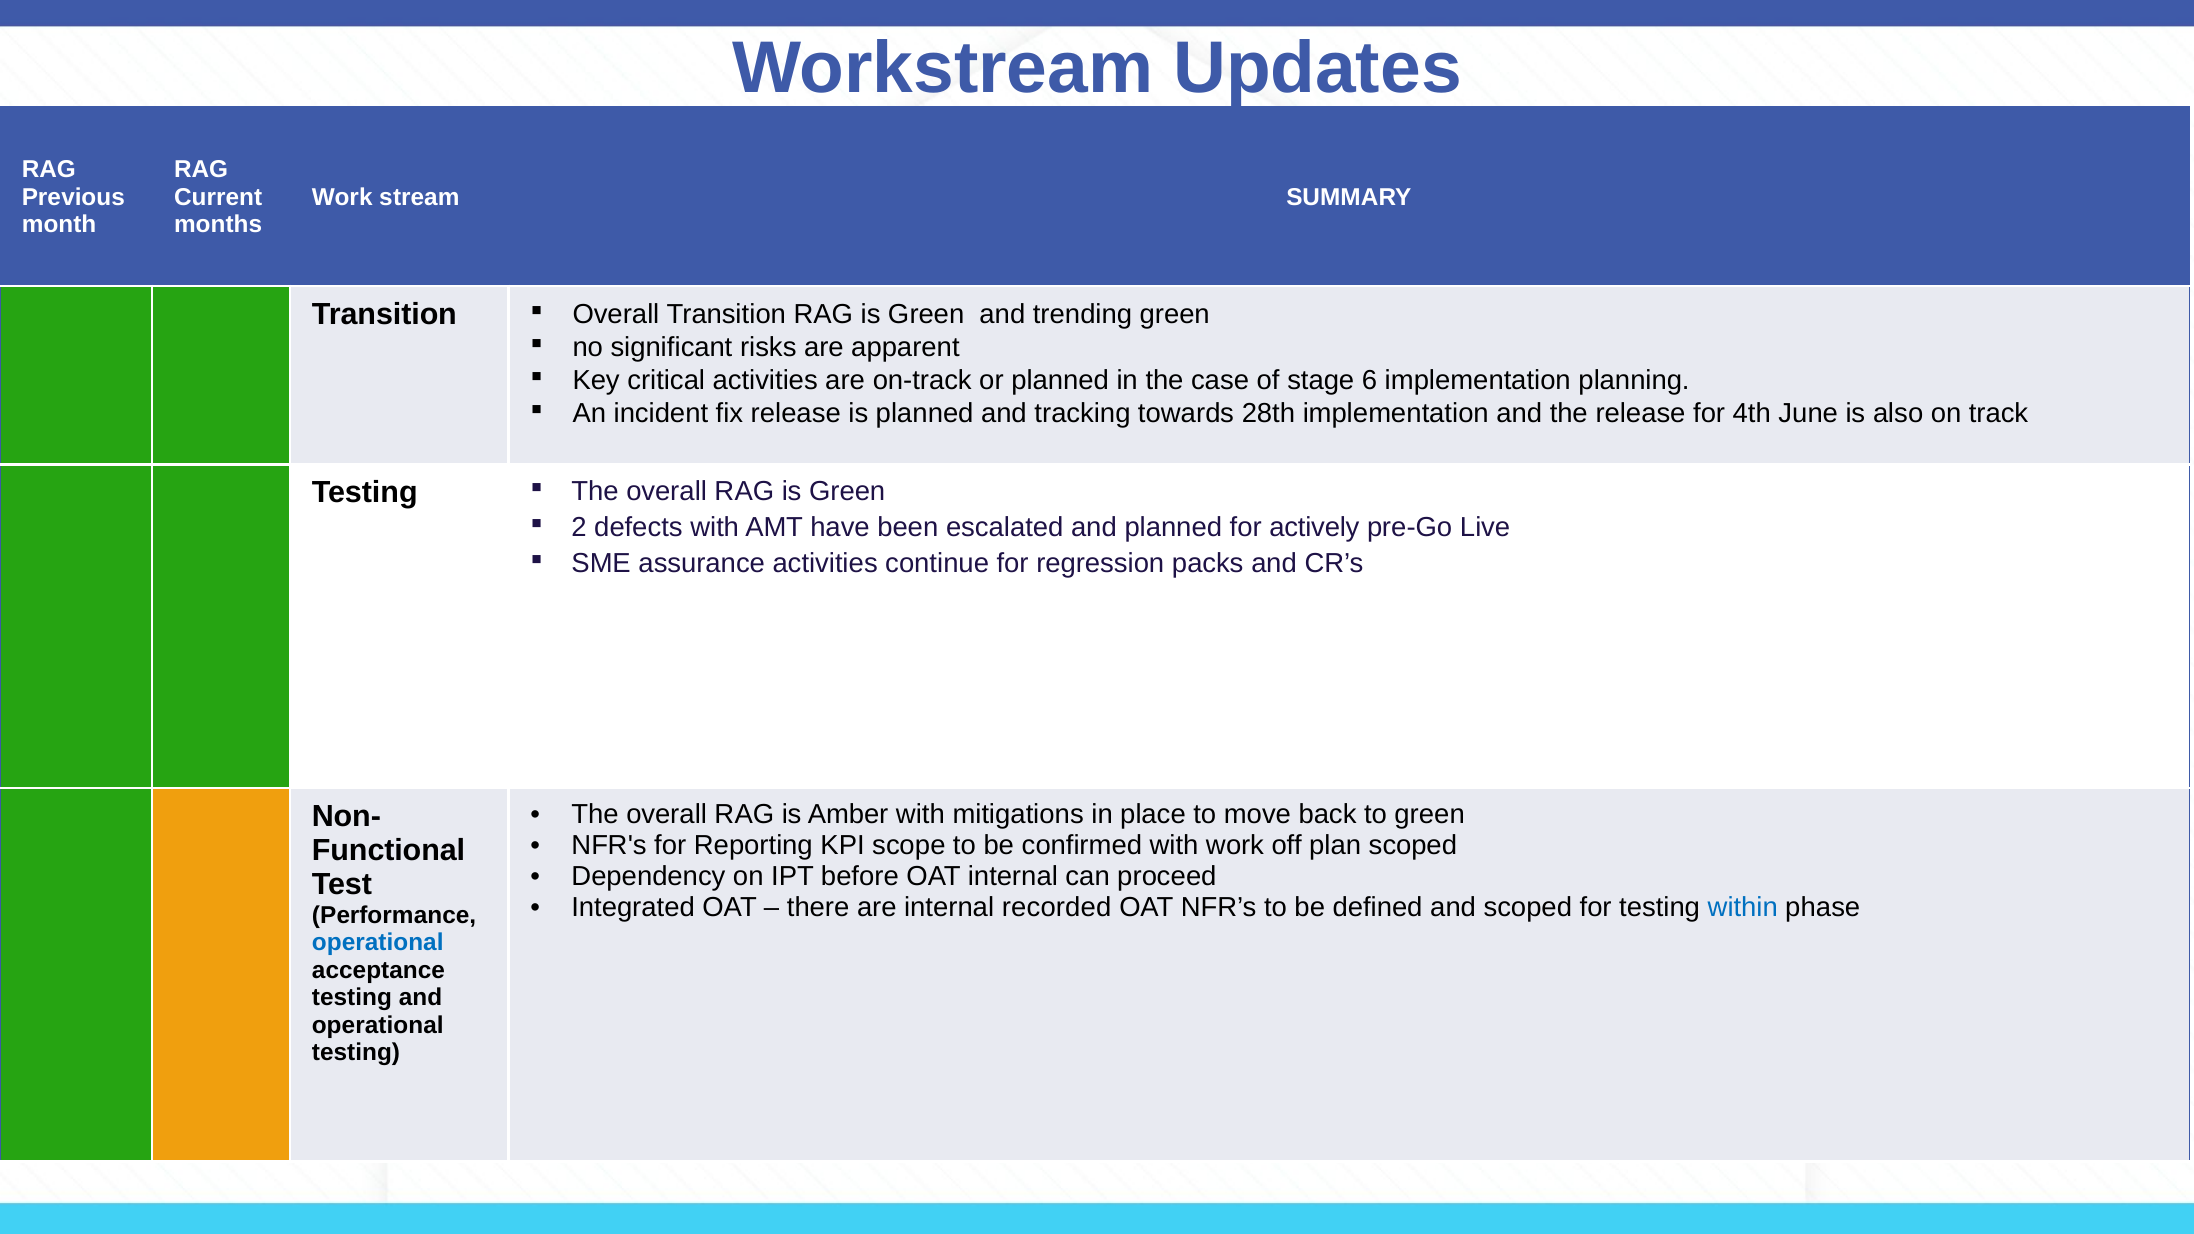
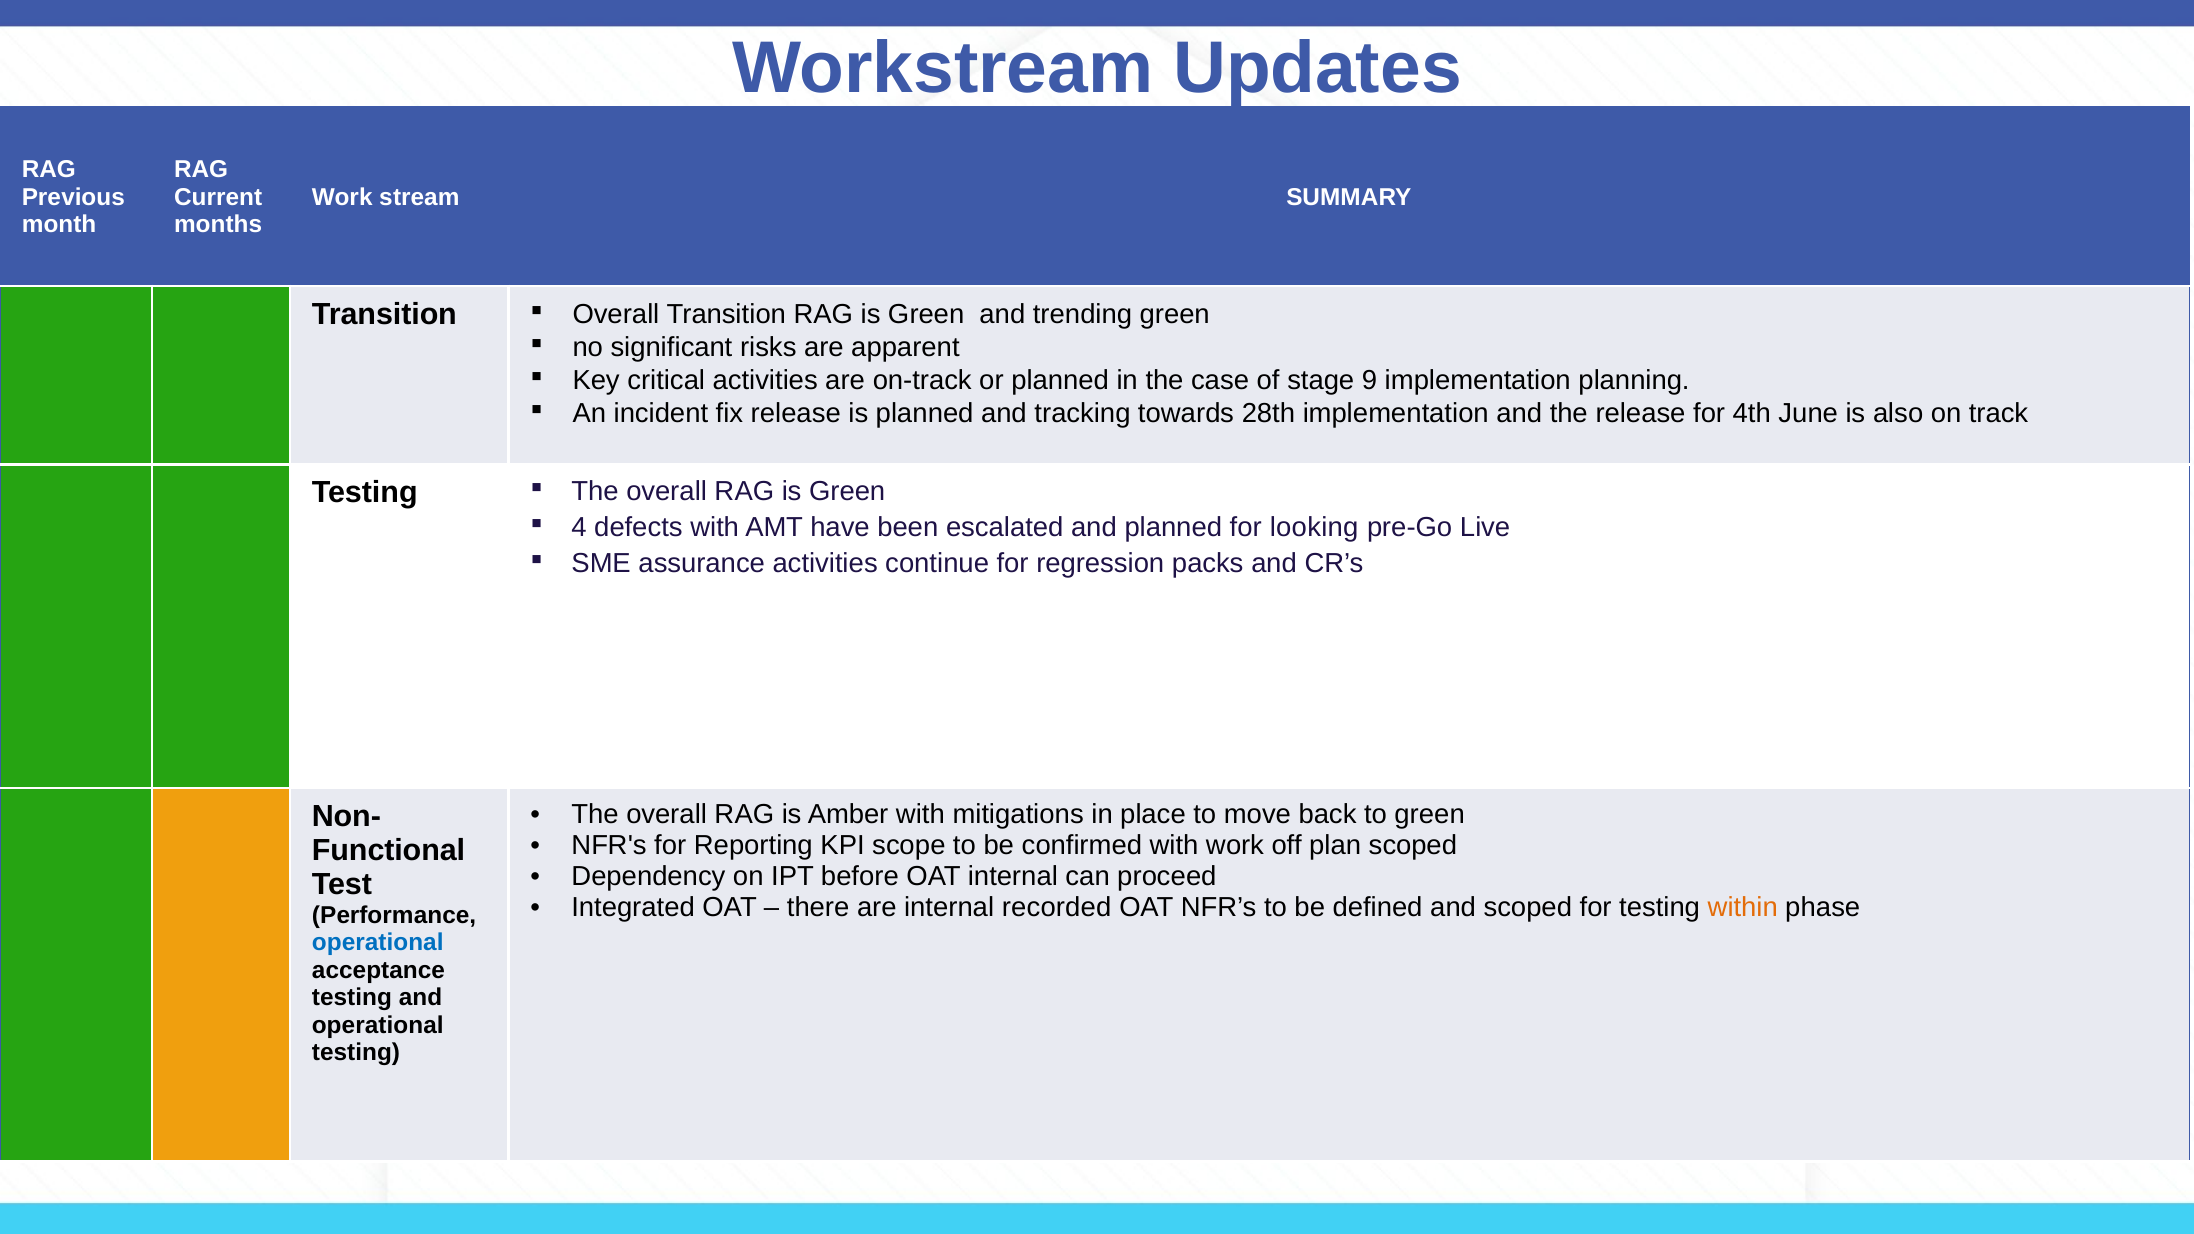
6: 6 -> 9
2: 2 -> 4
actively: actively -> looking
within colour: blue -> orange
